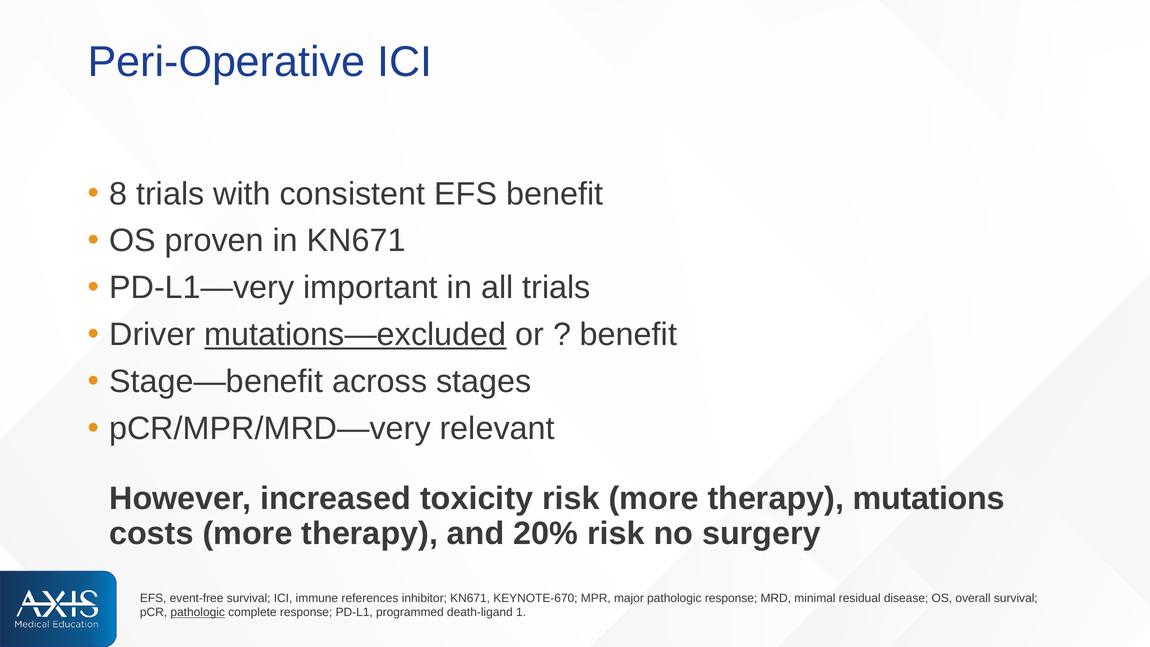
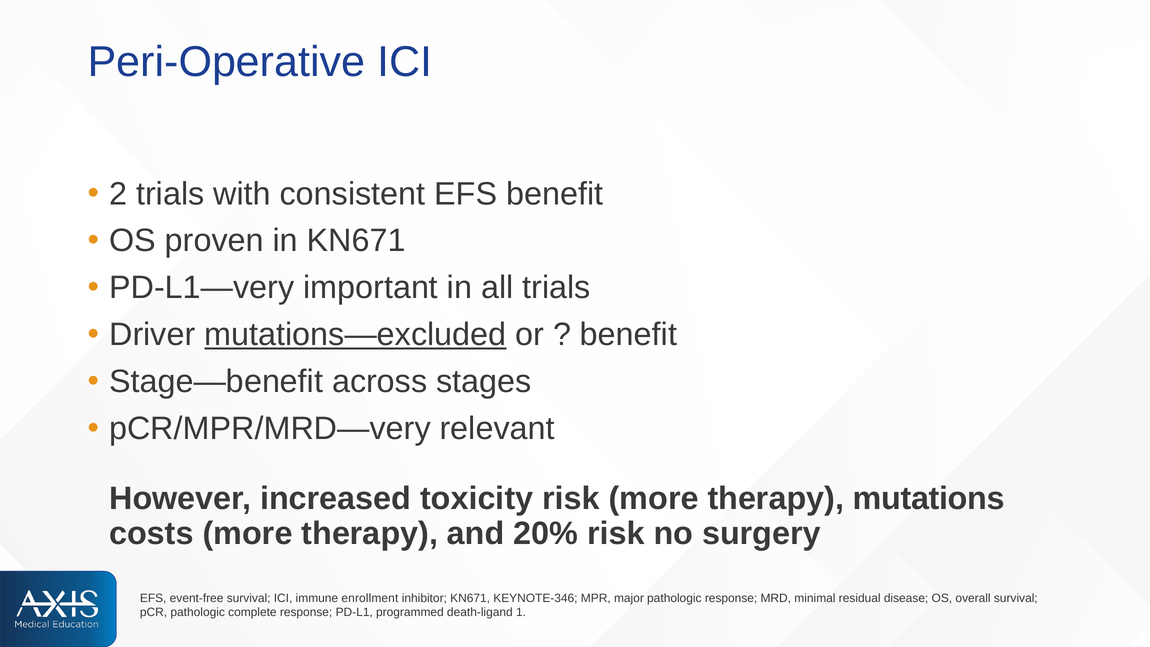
8: 8 -> 2
references: references -> enrollment
KEYNOTE-670: KEYNOTE-670 -> KEYNOTE-346
pathologic at (198, 612) underline: present -> none
